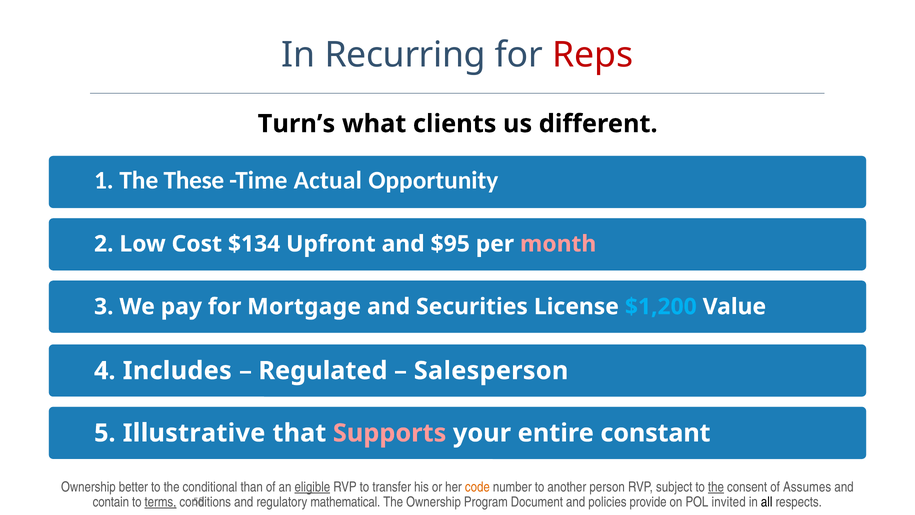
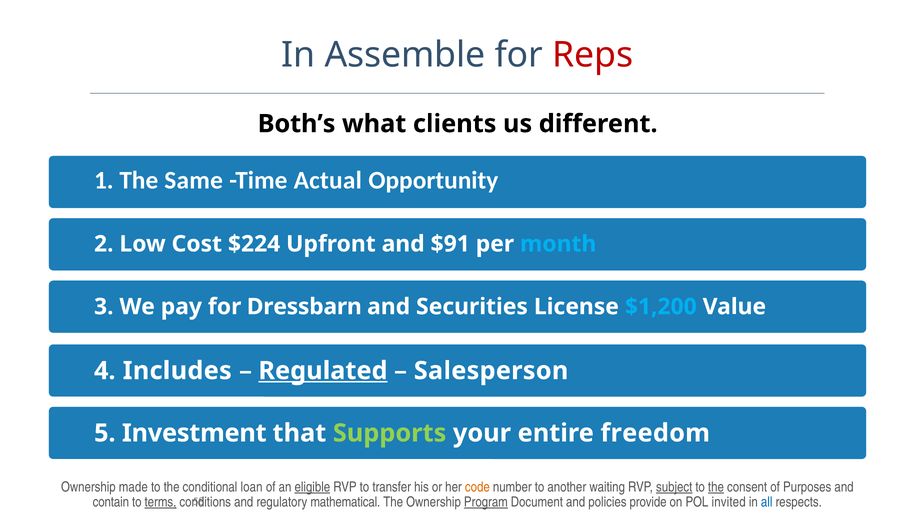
Recurring: Recurring -> Assemble
Turn’s: Turn’s -> Both’s
These: These -> Same
$134: $134 -> $224
$95: $95 -> $91
month colour: pink -> light blue
Mortgage: Mortgage -> Dressbarn
Regulated underline: none -> present
Illustrative: Illustrative -> Investment
Supports colour: pink -> light green
constant: constant -> freedom
better: better -> made
than: than -> loan
person: person -> waiting
subject underline: none -> present
Assumes: Assumes -> Purposes
Program underline: none -> present
all colour: black -> blue
